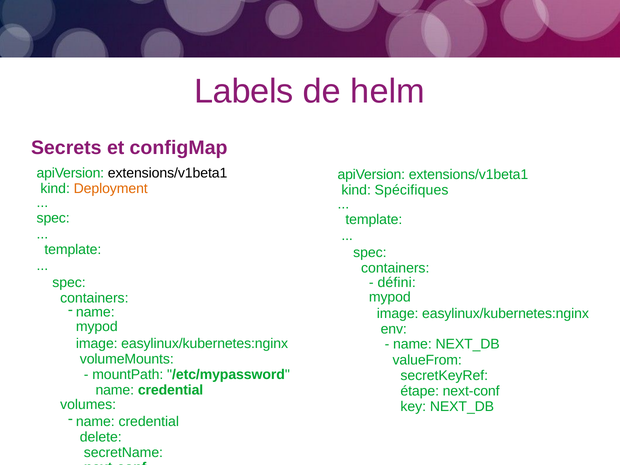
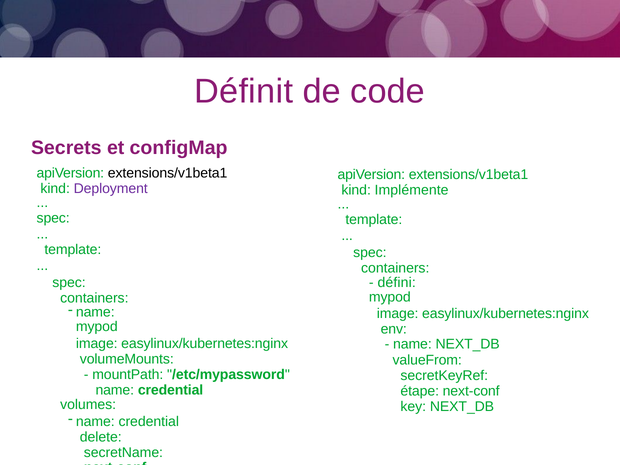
Labels: Labels -> Définit
helm: helm -> code
Deployment colour: orange -> purple
Spécifiques: Spécifiques -> Implémente
